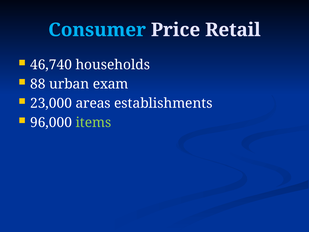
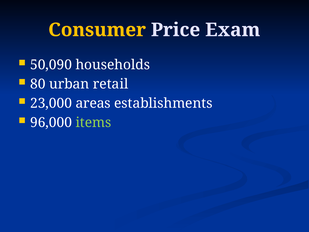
Consumer colour: light blue -> yellow
Retail: Retail -> Exam
46,740: 46,740 -> 50,090
88: 88 -> 80
exam: exam -> retail
